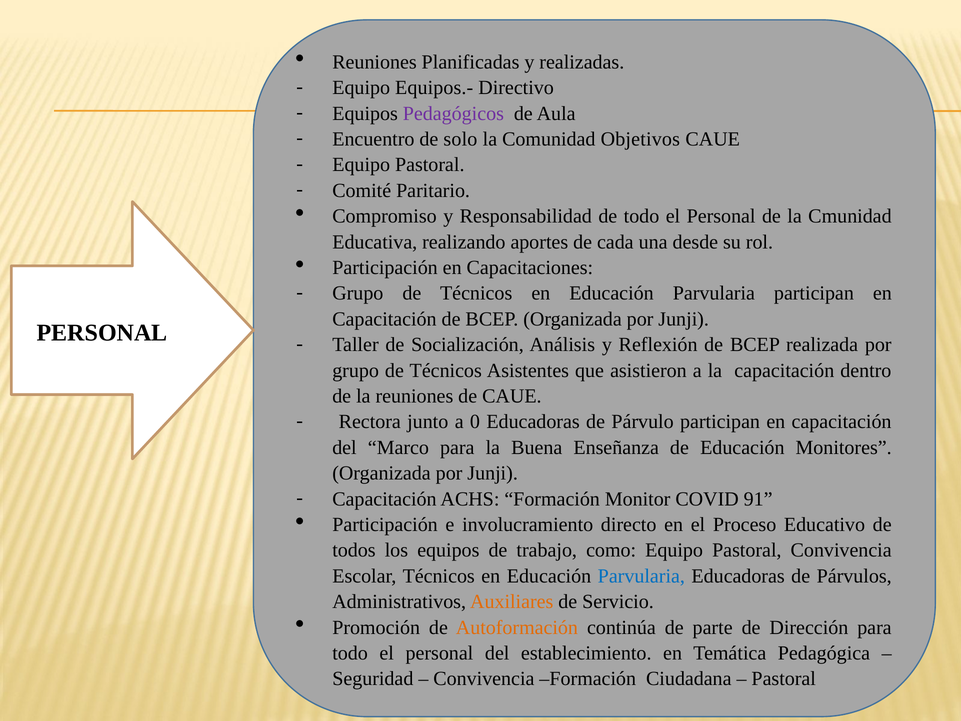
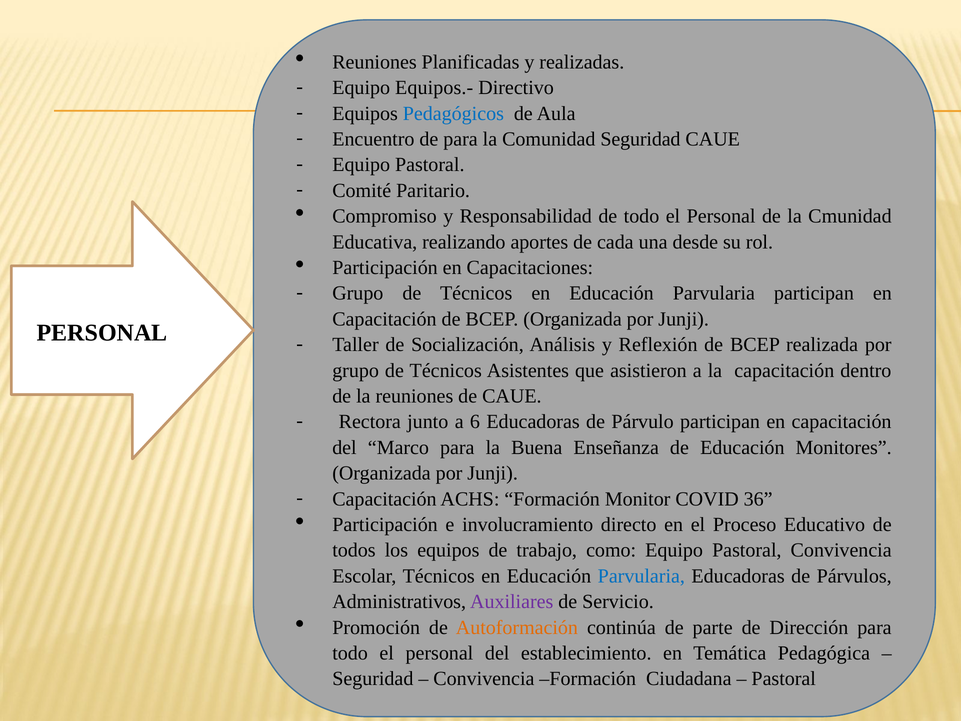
Pedagógicos colour: purple -> blue
de solo: solo -> para
Comunidad Objetivos: Objetivos -> Seguridad
0: 0 -> 6
91: 91 -> 36
Auxiliares colour: orange -> purple
